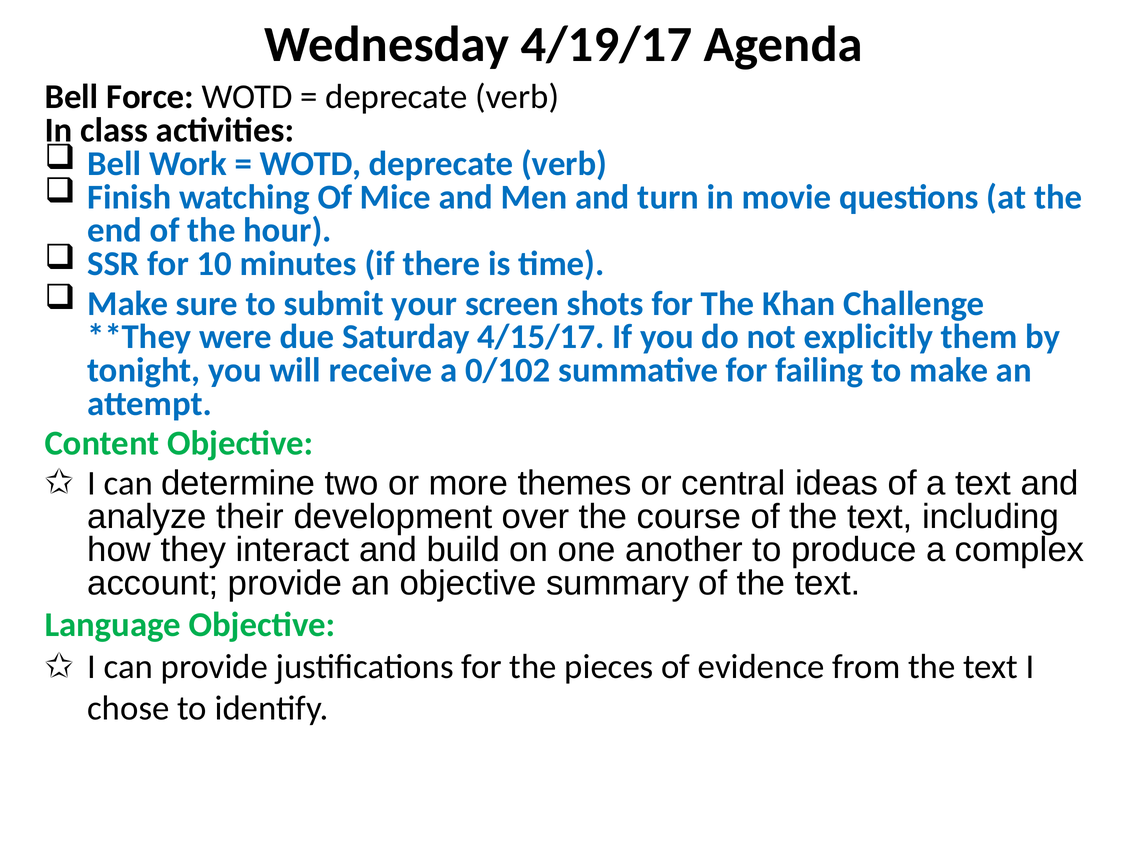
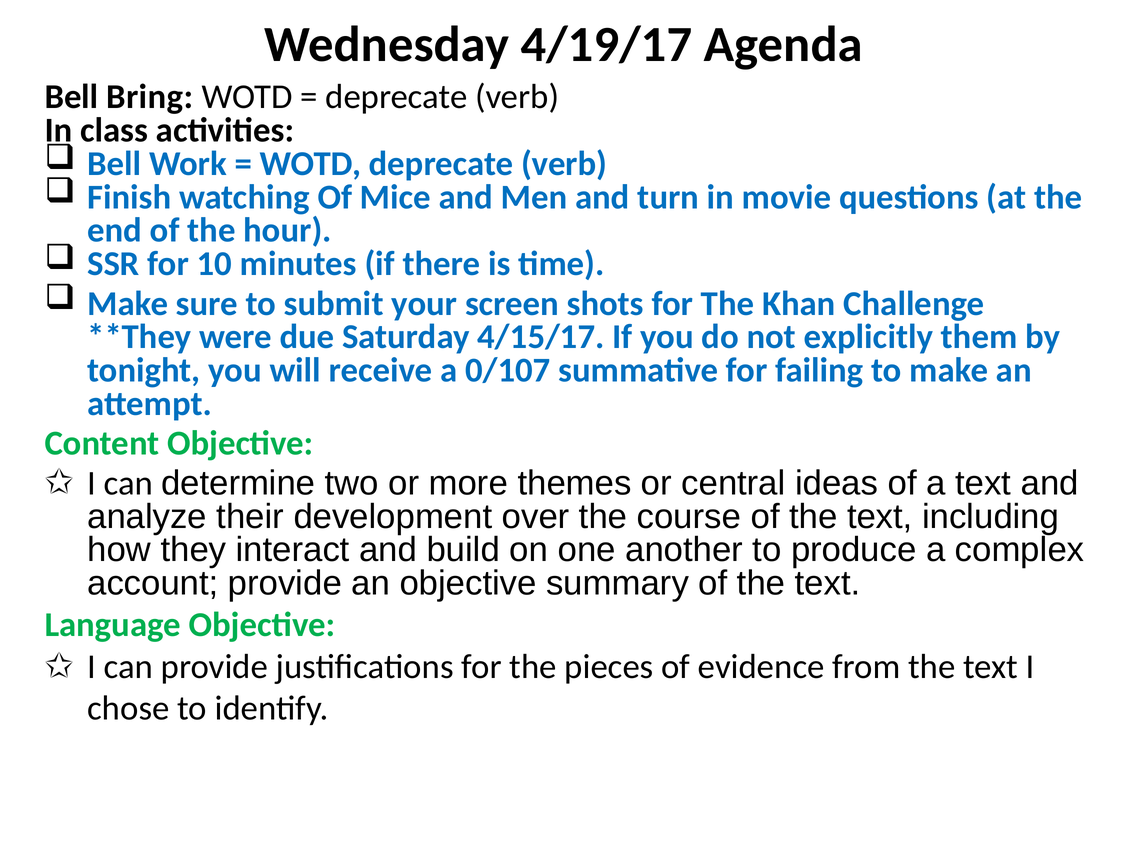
Force: Force -> Bring
0/102: 0/102 -> 0/107
